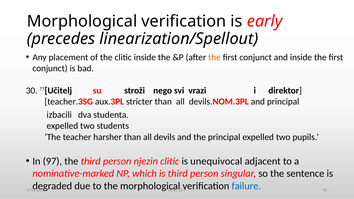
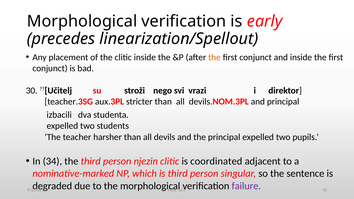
97: 97 -> 34
unequivocal: unequivocal -> coordinated
failure colour: blue -> purple
